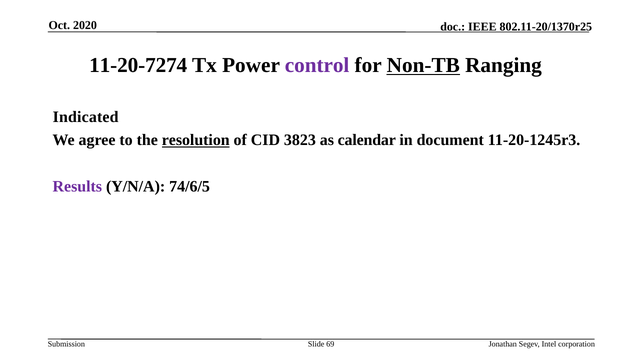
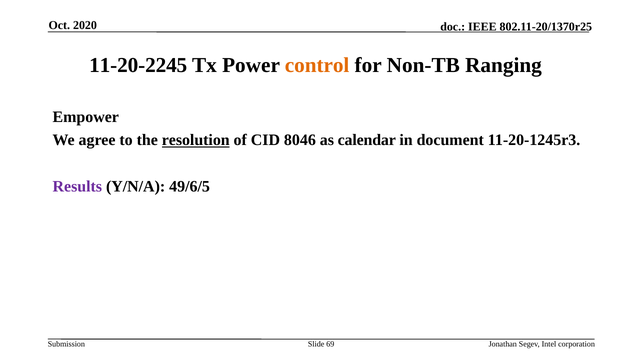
11-20-7274: 11-20-7274 -> 11-20-2245
control colour: purple -> orange
Non-TB underline: present -> none
Indicated: Indicated -> Empower
3823: 3823 -> 8046
74/6/5: 74/6/5 -> 49/6/5
